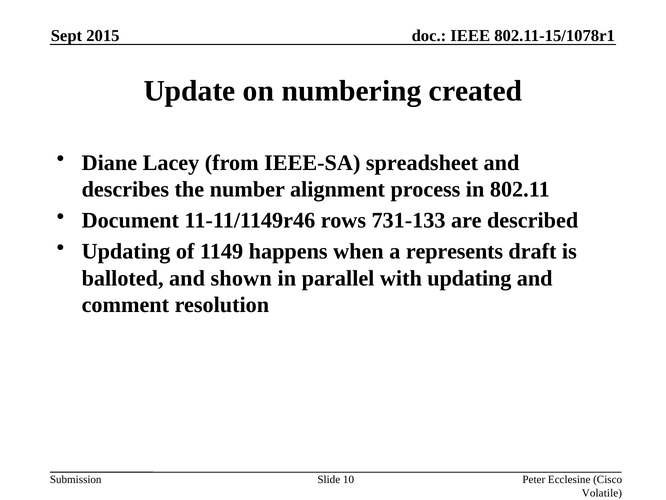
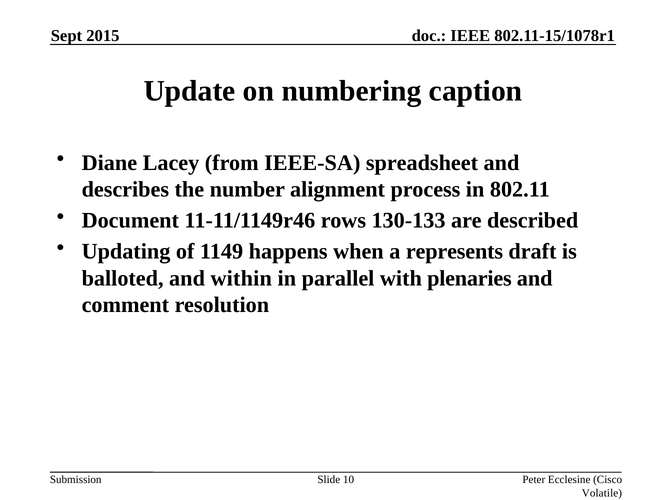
created: created -> caption
731-133: 731-133 -> 130-133
shown: shown -> within
with updating: updating -> plenaries
